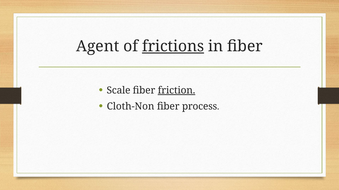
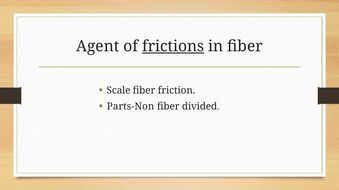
friction underline: present -> none
Cloth-Non: Cloth-Non -> Parts-Non
process: process -> divided
